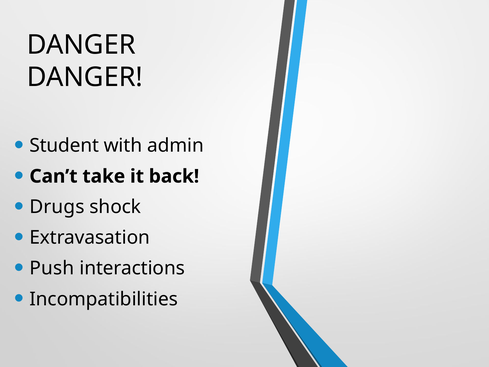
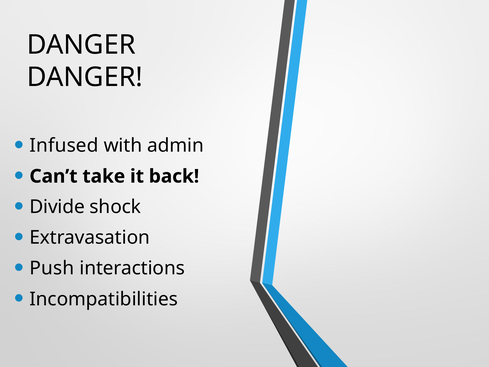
Student: Student -> Infused
Drugs: Drugs -> Divide
